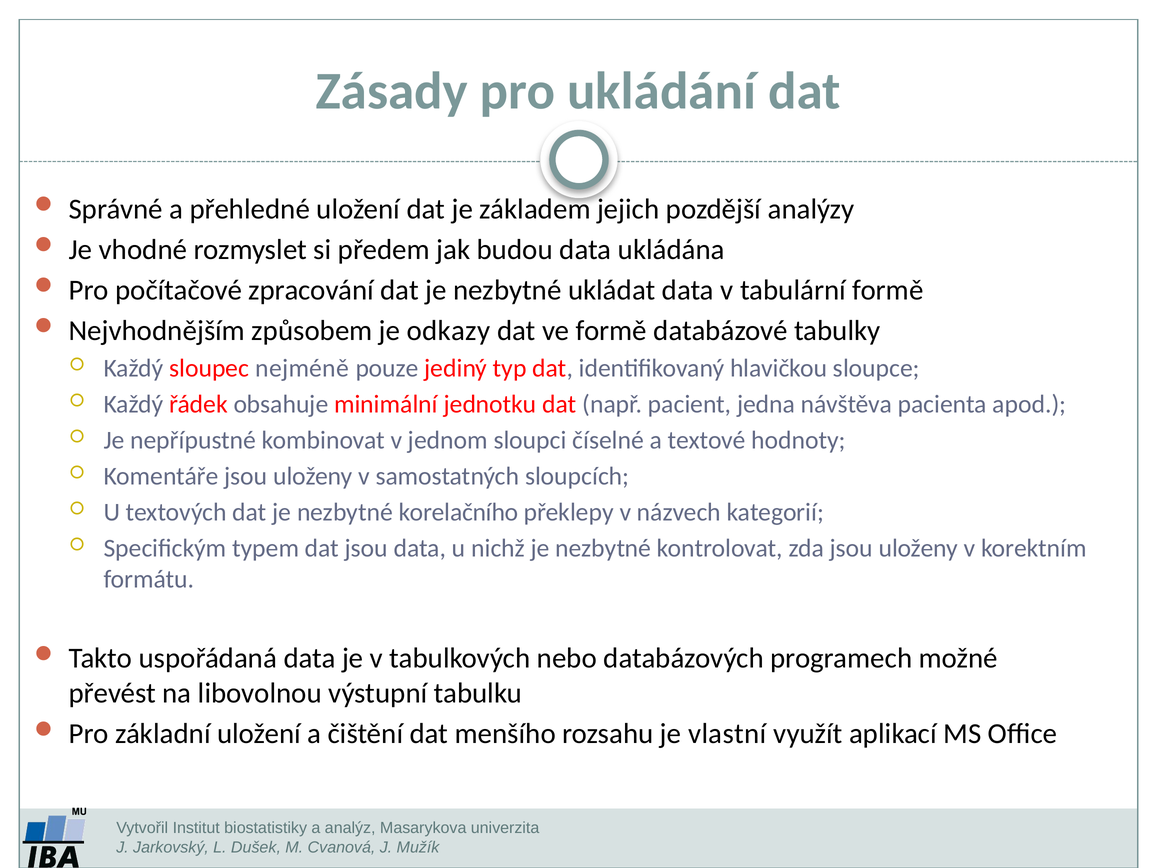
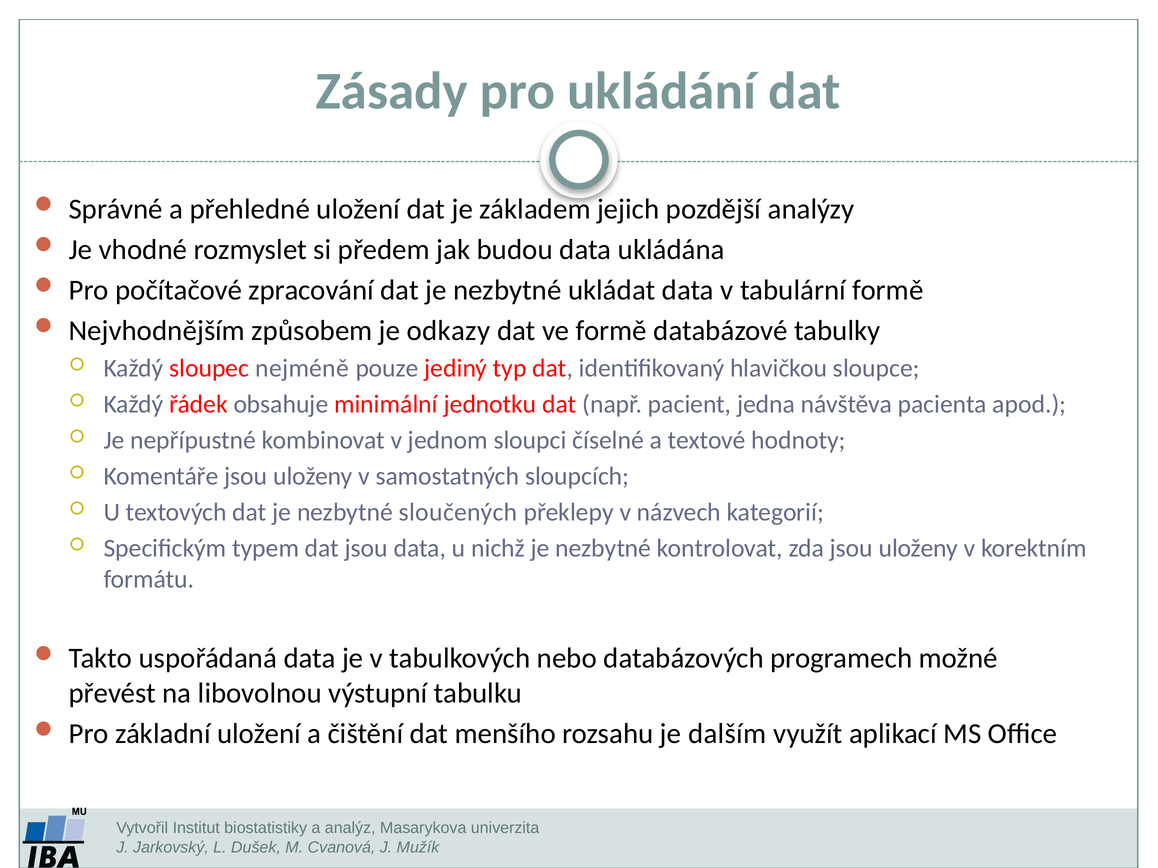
korelačního: korelačního -> sloučených
vlastní: vlastní -> dalším
